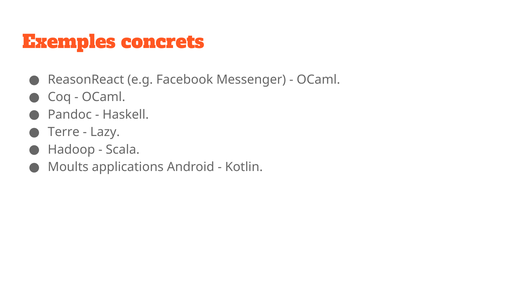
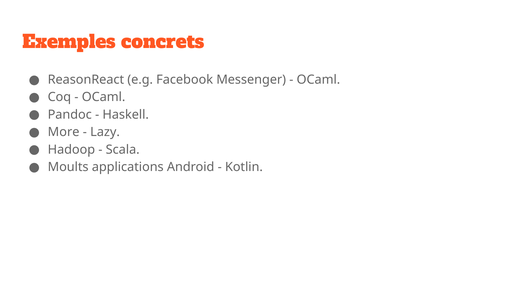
Terre: Terre -> More
